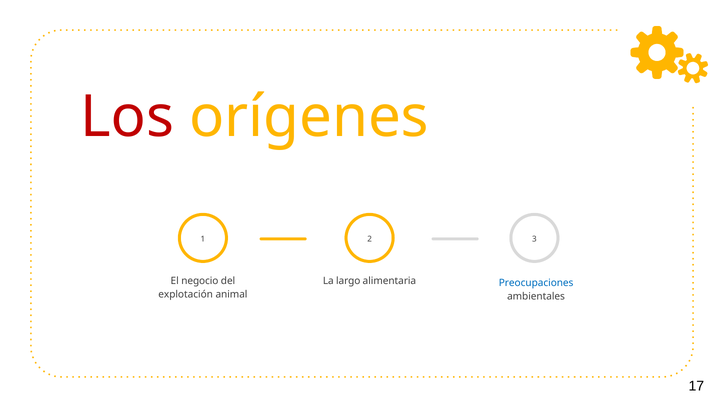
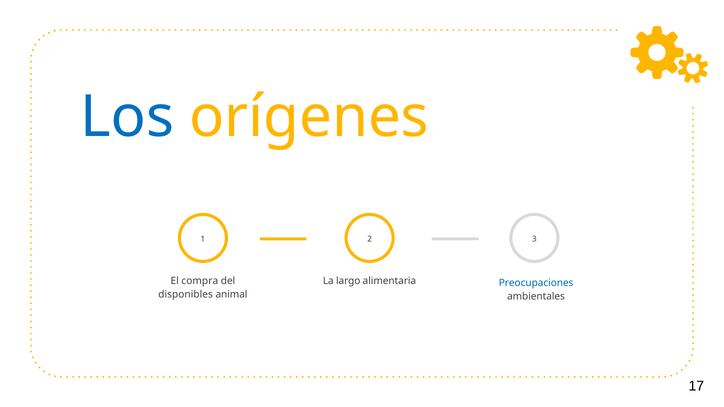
Los colour: red -> blue
negocio: negocio -> compra
explotación: explotación -> disponibles
